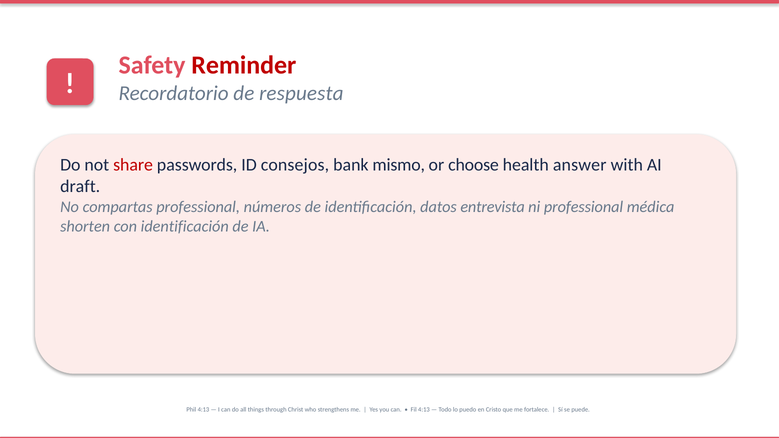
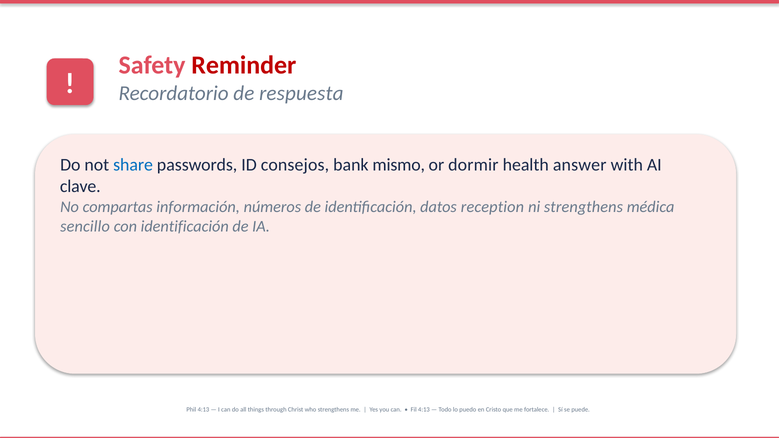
share colour: red -> blue
choose: choose -> dormir
draft: draft -> clave
compartas professional: professional -> información
entrevista: entrevista -> reception
ni professional: professional -> strengthens
shorten: shorten -> sencillo
